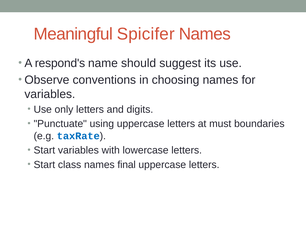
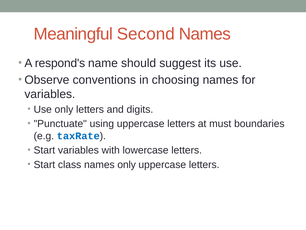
Spicifer: Spicifer -> Second
names final: final -> only
